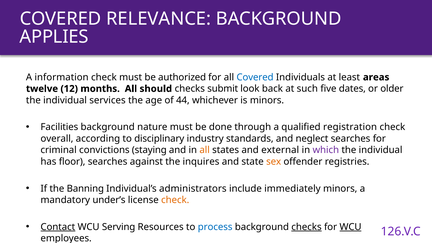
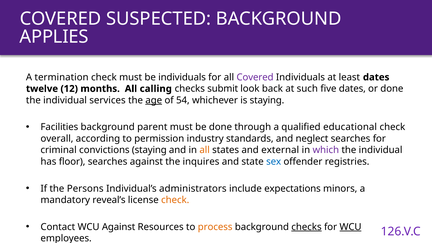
RELEVANCE: RELEVANCE -> SUSPECTED
information: information -> termination
be authorized: authorized -> individuals
Covered at (255, 77) colour: blue -> purple
least areas: areas -> dates
should: should -> calling
or older: older -> done
age underline: none -> present
44: 44 -> 54
is minors: minors -> staying
nature: nature -> parent
registration: registration -> educational
disciplinary: disciplinary -> permission
sex colour: orange -> blue
Banning: Banning -> Persons
immediately: immediately -> expectations
under’s: under’s -> reveal’s
Contact underline: present -> none
WCU Serving: Serving -> Against
process colour: blue -> orange
